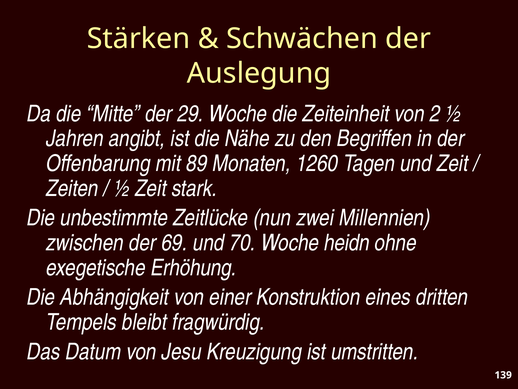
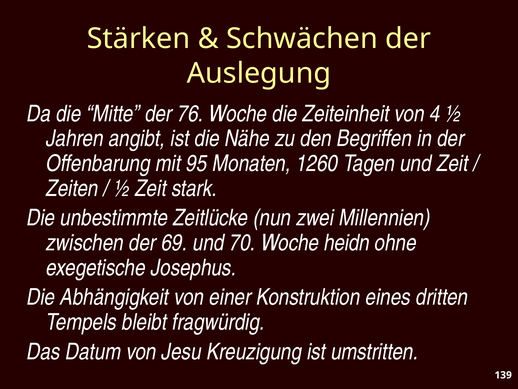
29: 29 -> 76
2: 2 -> 4
89: 89 -> 95
Erhöhung: Erhöhung -> Josephus
